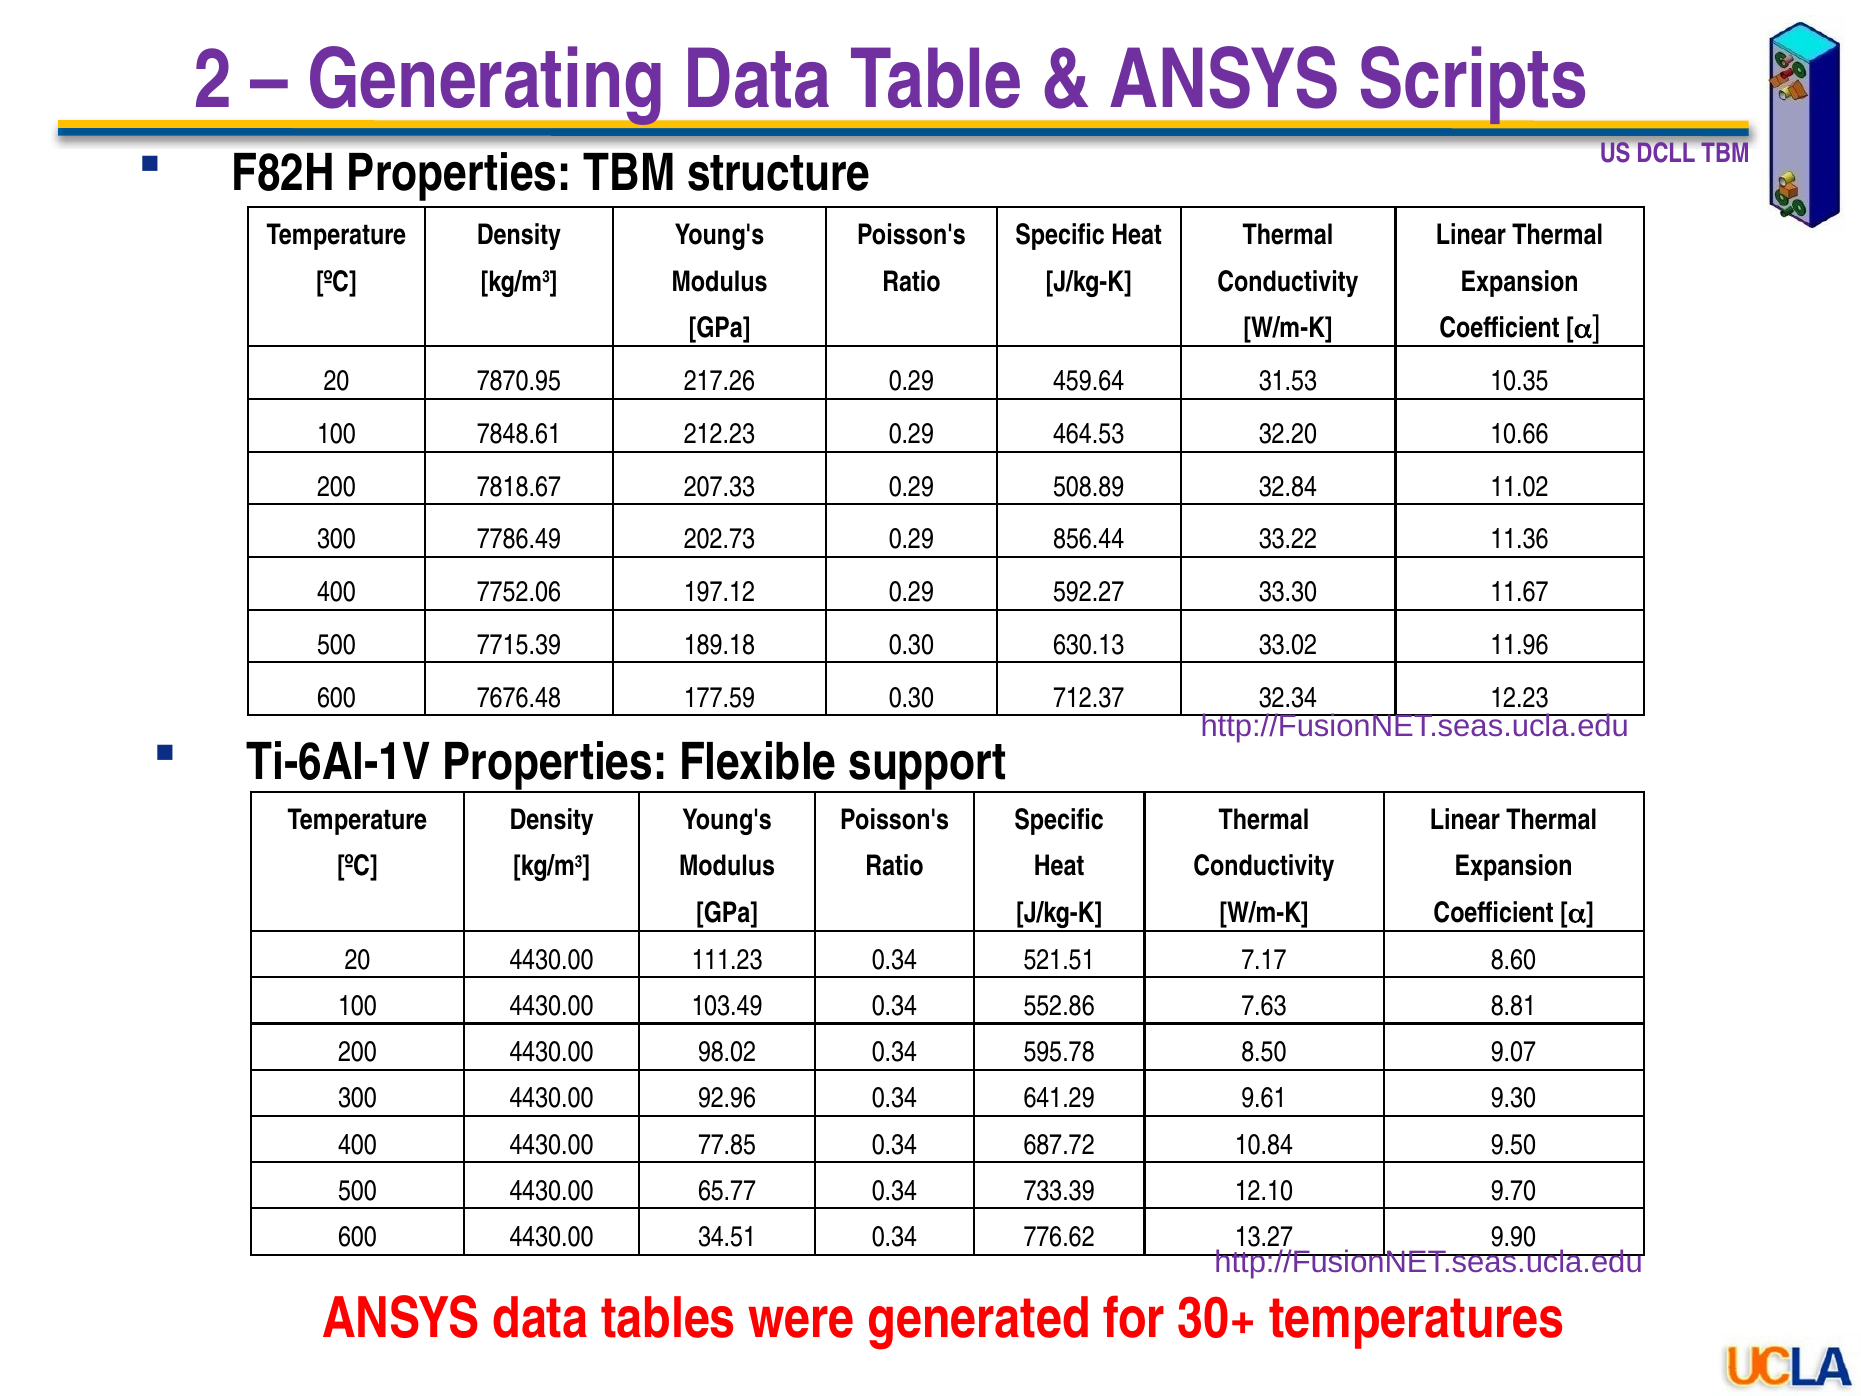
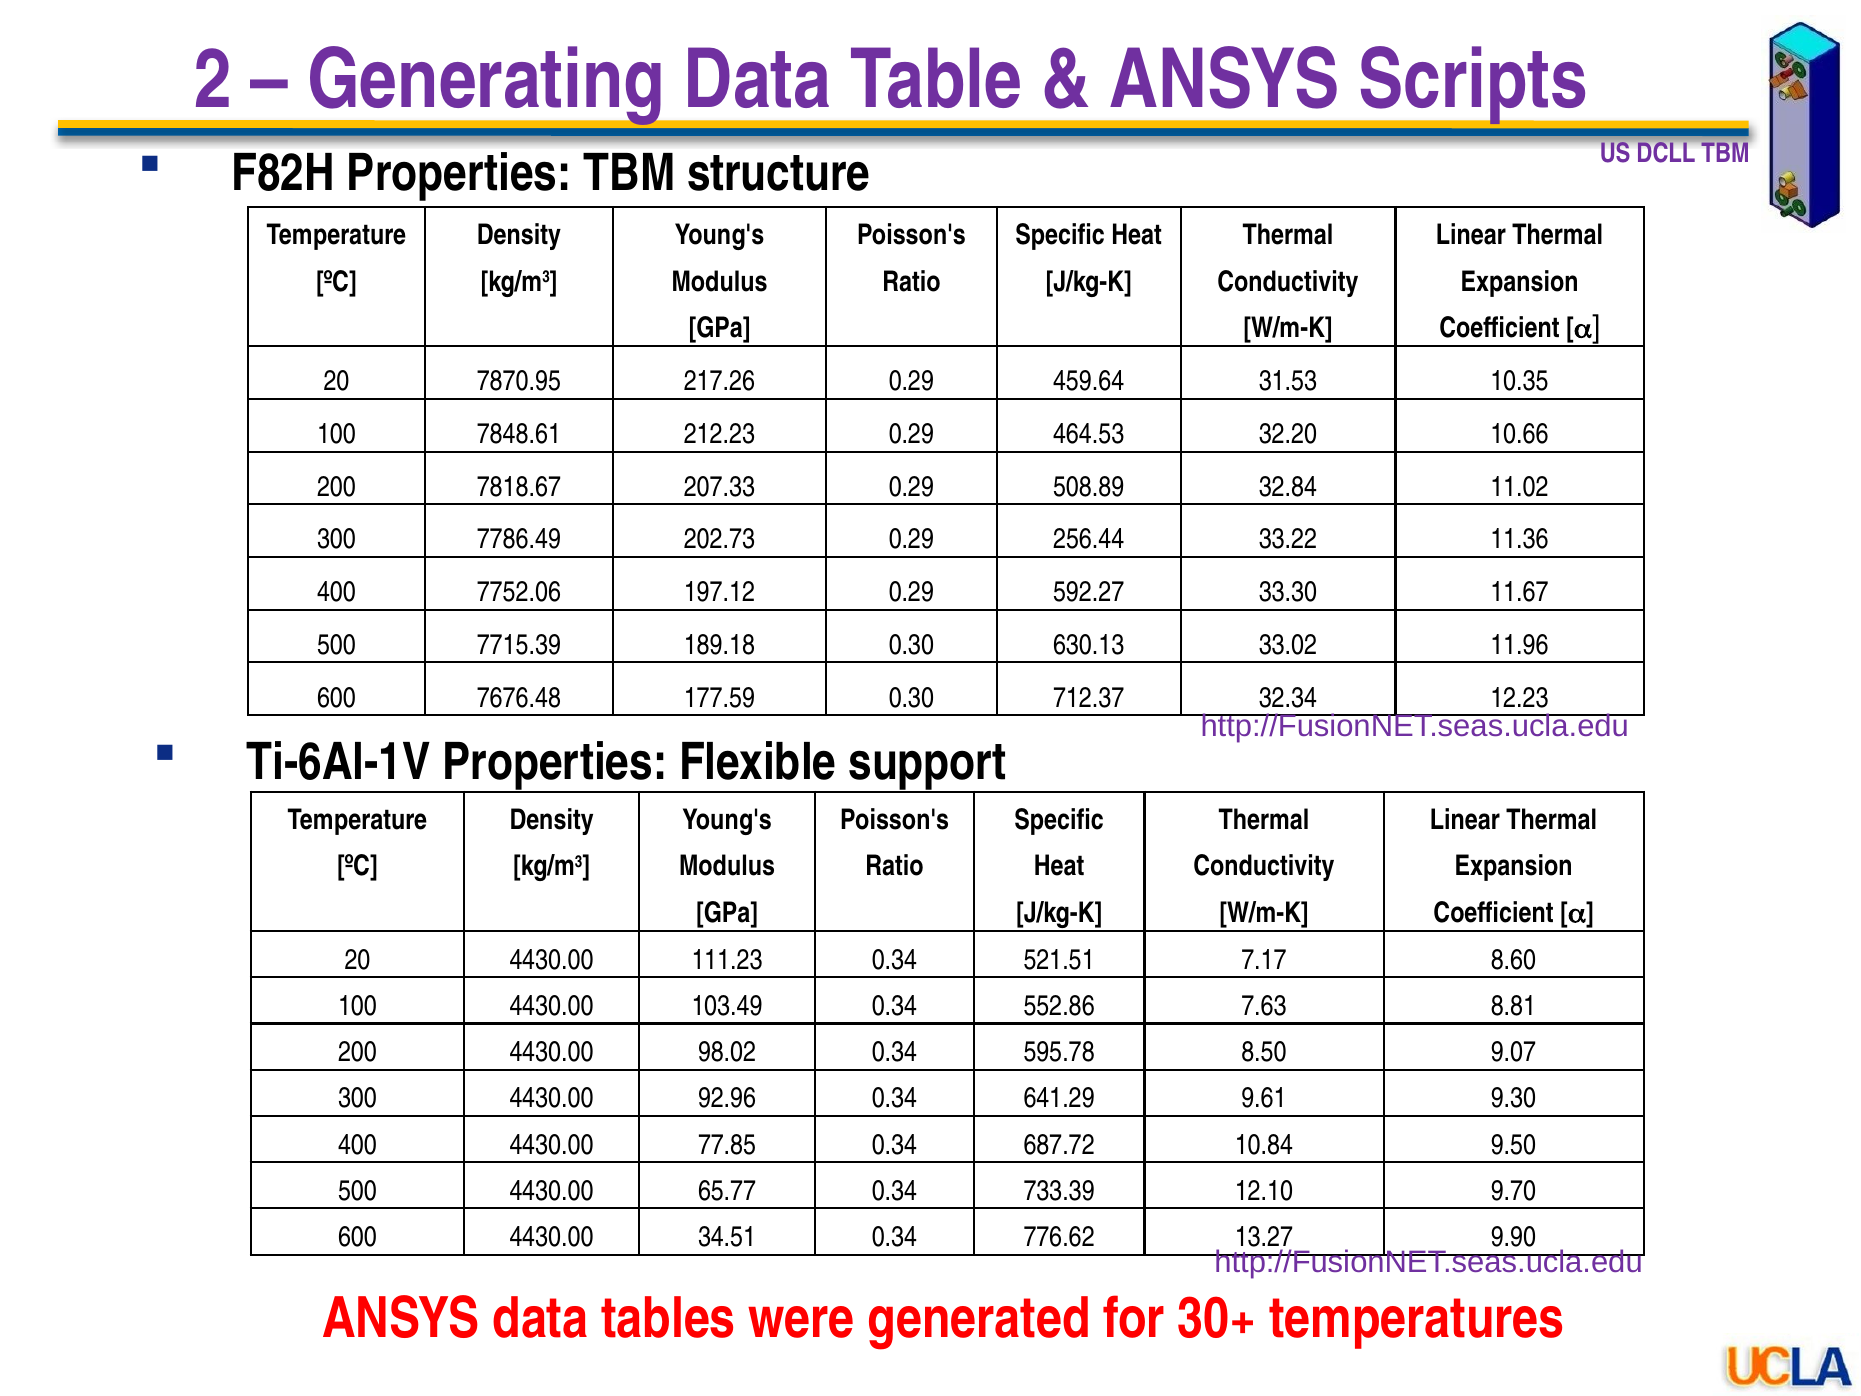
856.44: 856.44 -> 256.44
